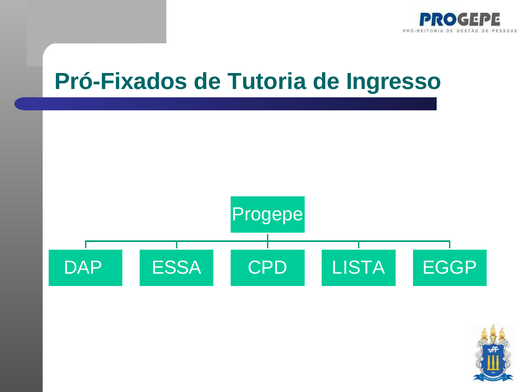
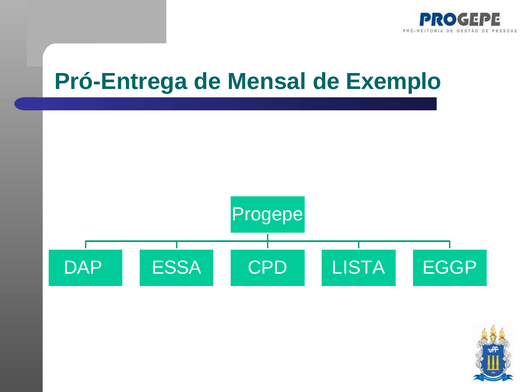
Pró-Fixados: Pró-Fixados -> Pró-Entrega
Tutoria: Tutoria -> Mensal
Ingresso: Ingresso -> Exemplo
